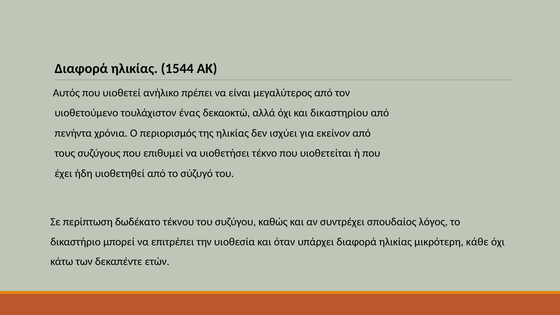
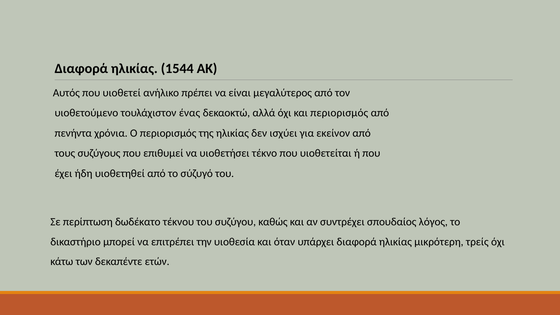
και δικαστηρίου: δικαστηρίου -> περιορισμός
κάθε: κάθε -> τρείς
